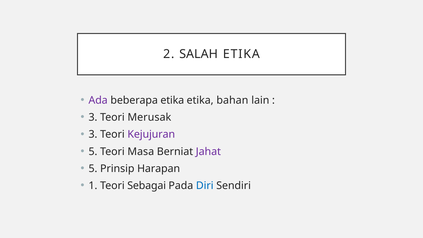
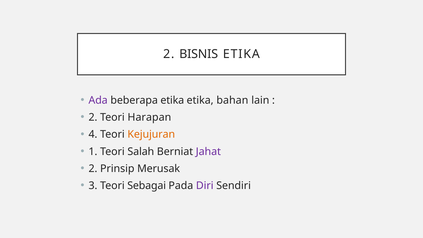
SALAH: SALAH -> BISNIS
3 at (93, 117): 3 -> 2
Merusak: Merusak -> Harapan
3 at (93, 134): 3 -> 4
Kejujuran colour: purple -> orange
5 at (93, 151): 5 -> 1
Masa: Masa -> Salah
5 at (93, 169): 5 -> 2
Harapan: Harapan -> Merusak
1: 1 -> 3
Diri colour: blue -> purple
